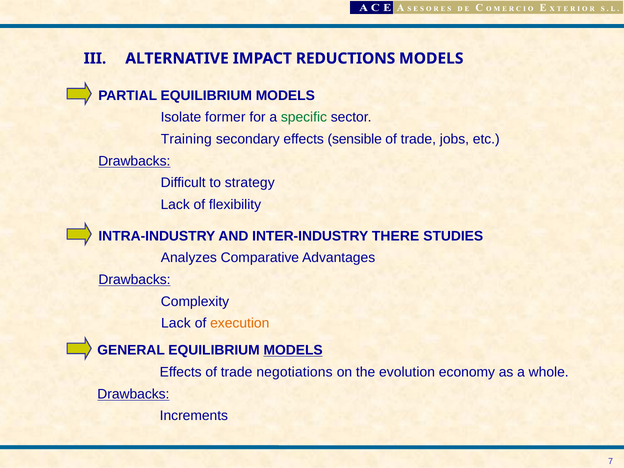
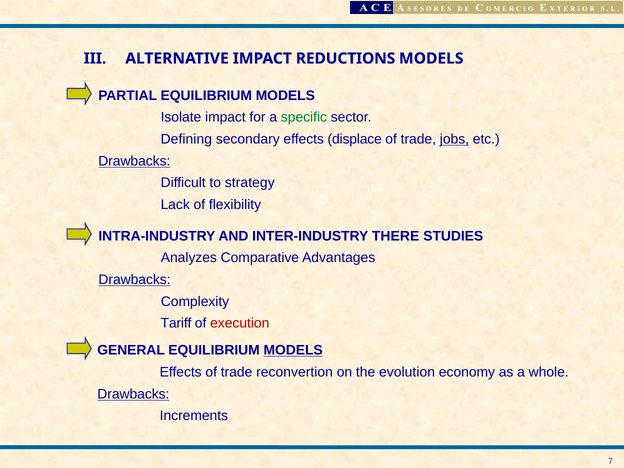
Isolate former: former -> impact
Training: Training -> Defining
sensible: sensible -> displace
jobs underline: none -> present
Lack at (176, 323): Lack -> Tariff
execution colour: orange -> red
negotiations: negotiations -> reconvertion
